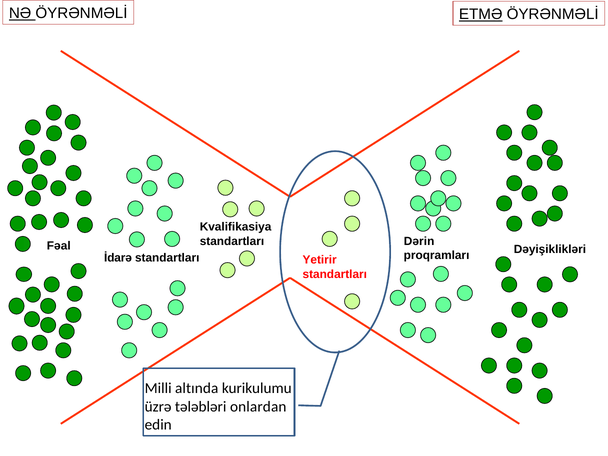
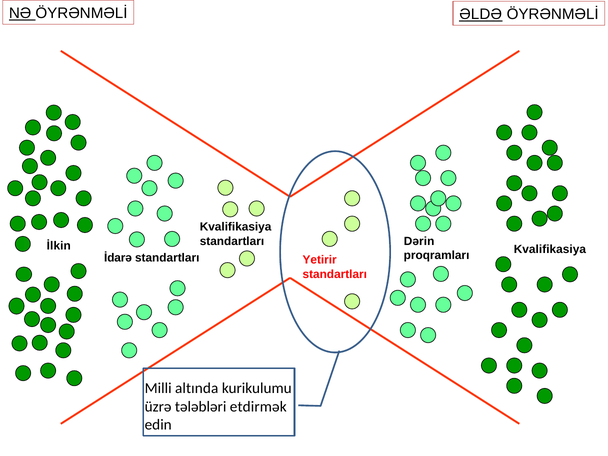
ETMƏ: ETMƏ -> ƏLDƏ
Fəal: Fəal -> İlkin
Dəyişiklikləri at (550, 250): Dəyişiklikləri -> Kvalifikasiya
onlardan: onlardan -> etdirmək
